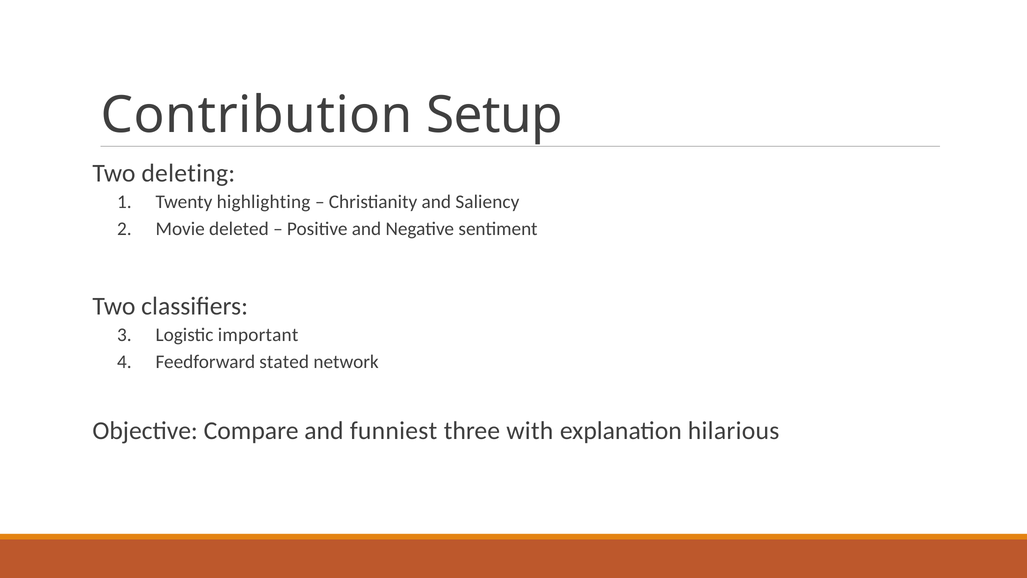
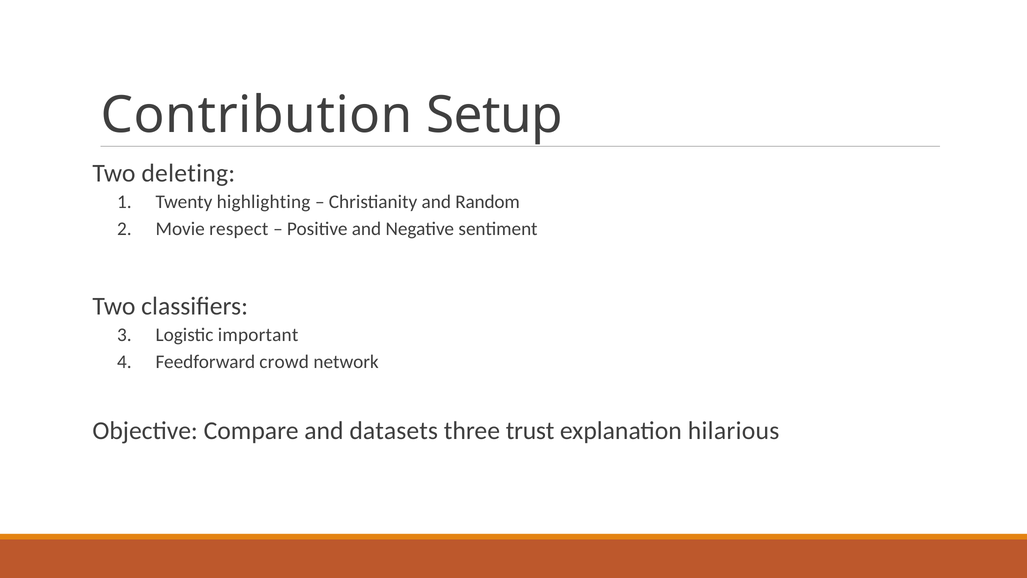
Saliency: Saliency -> Random
deleted: deleted -> respect
stated: stated -> crowd
funniest: funniest -> datasets
with: with -> trust
